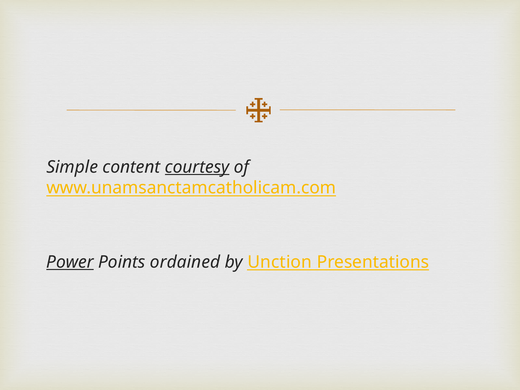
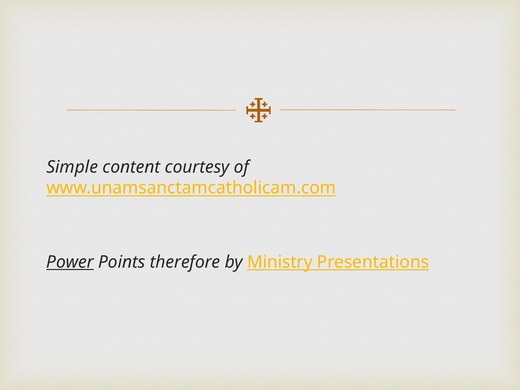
courtesy underline: present -> none
ordained: ordained -> therefore
Unction: Unction -> Ministry
